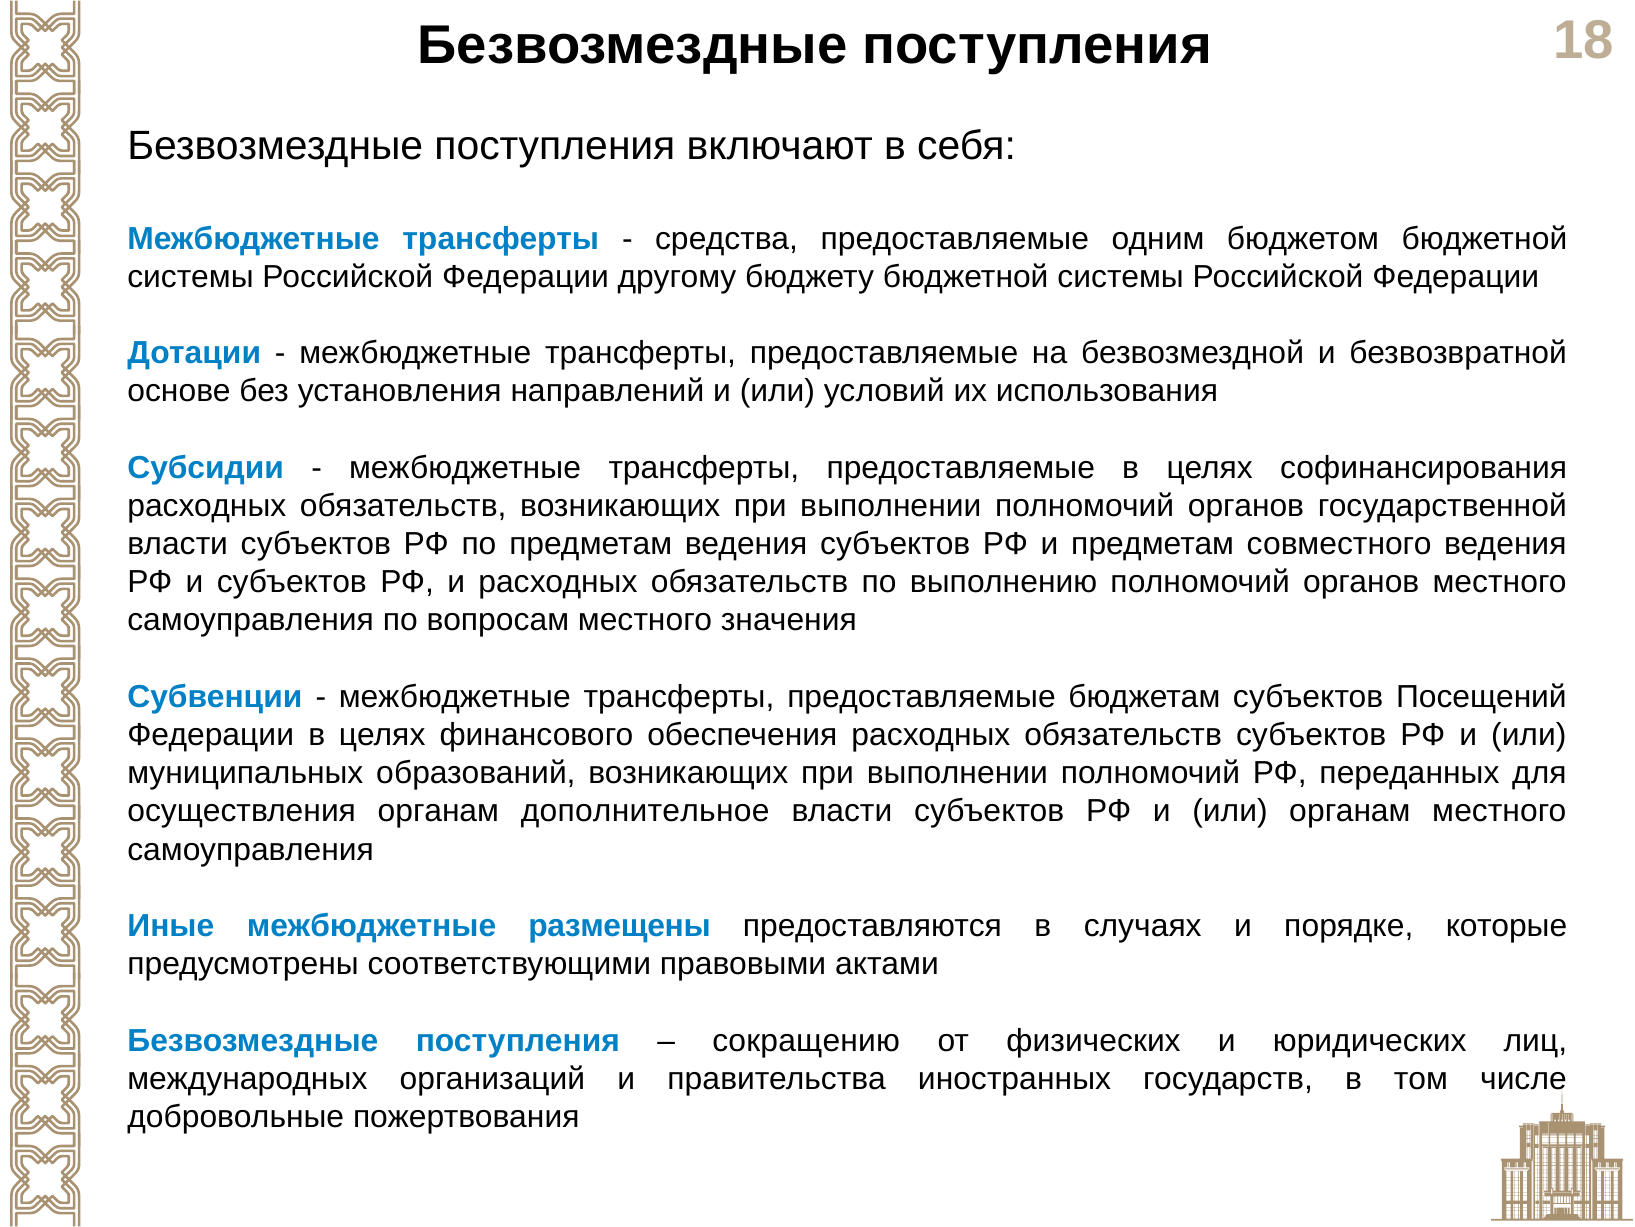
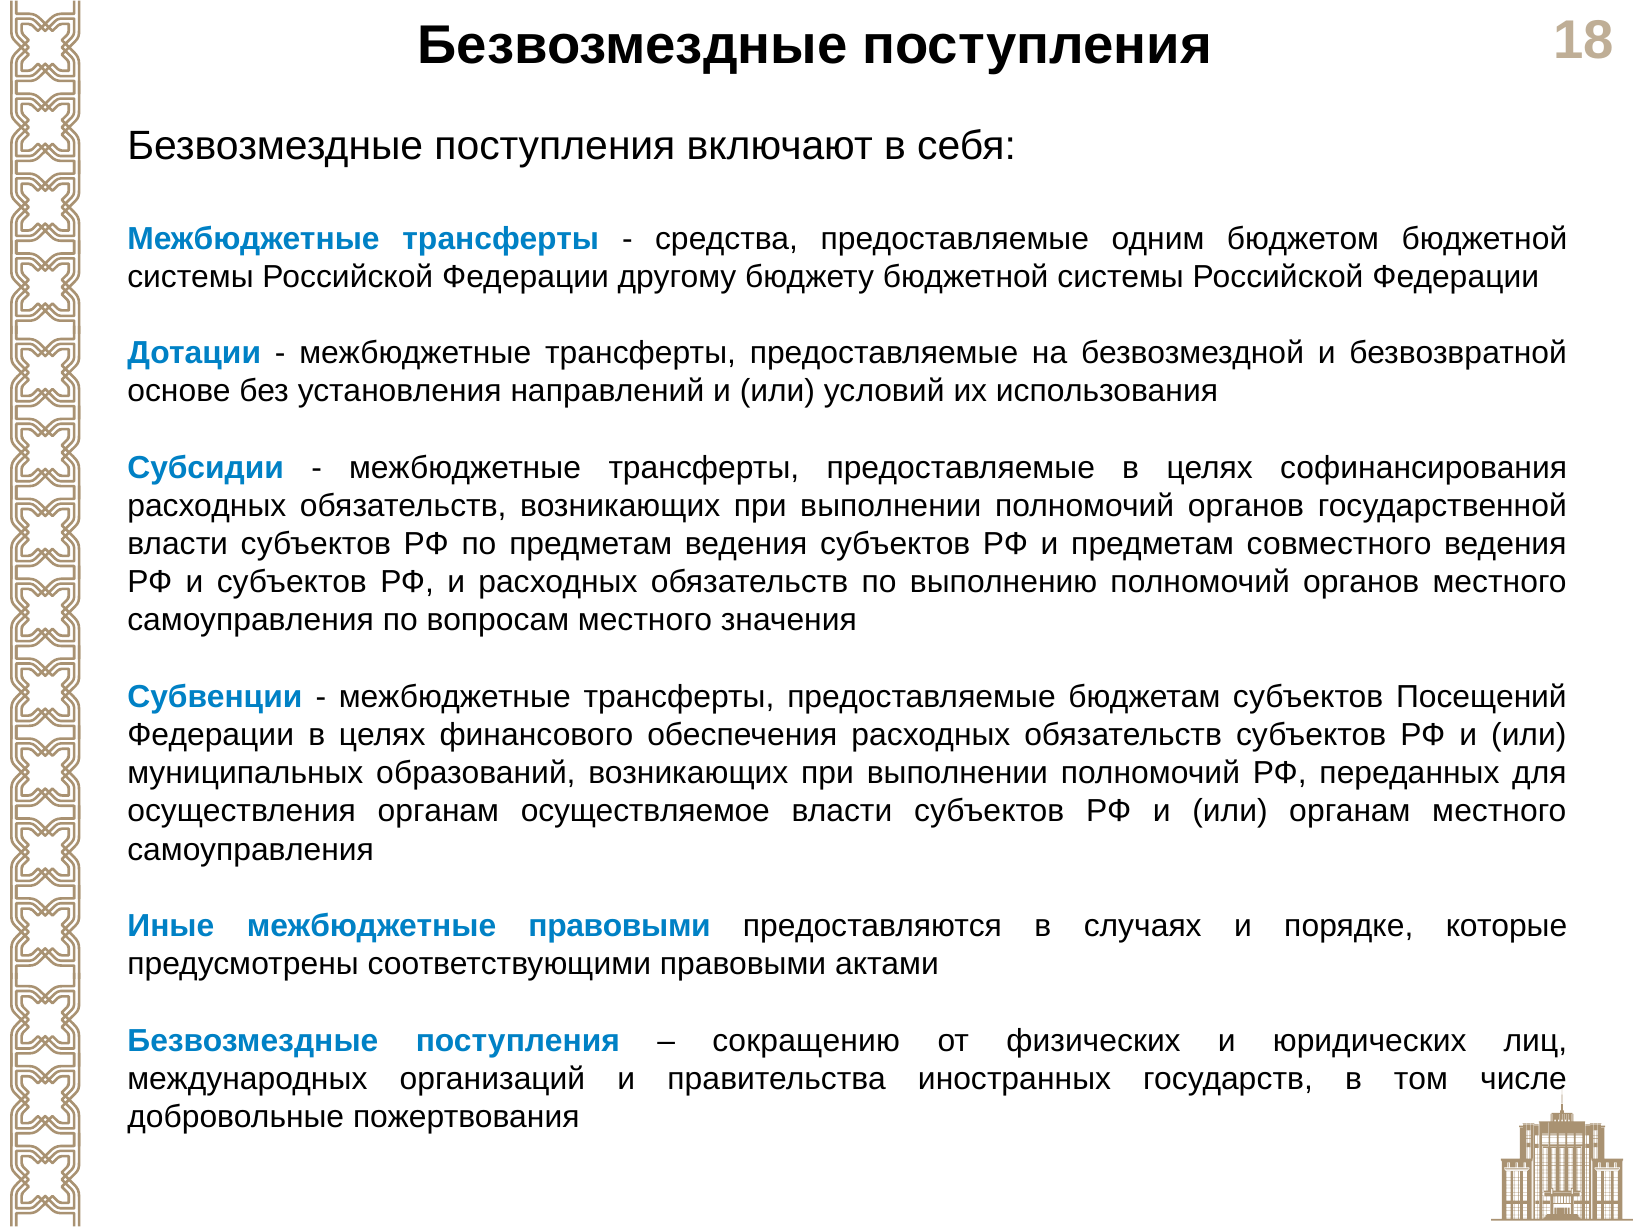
дополнительное: дополнительное -> осуществляемое
межбюджетные размещены: размещены -> правовыми
